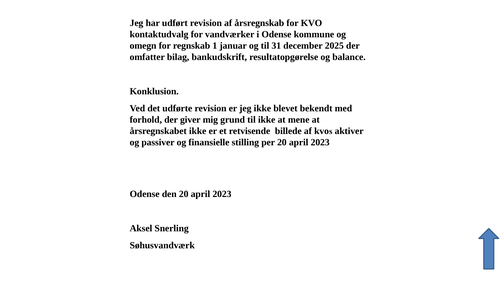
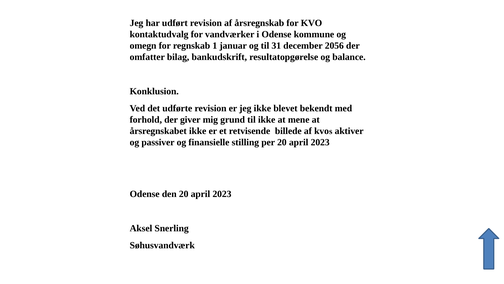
2025: 2025 -> 2056
